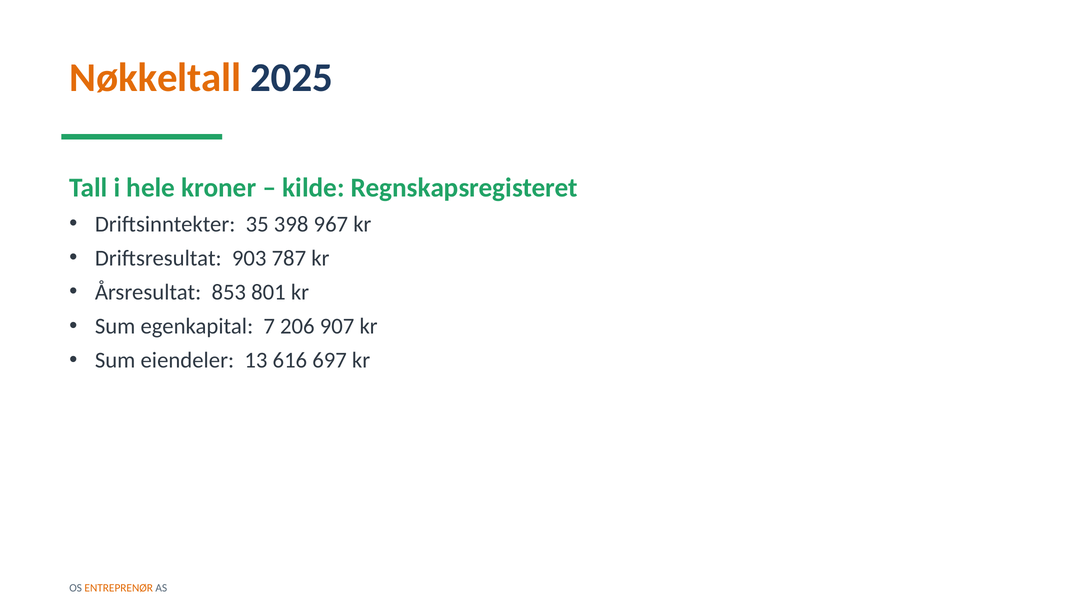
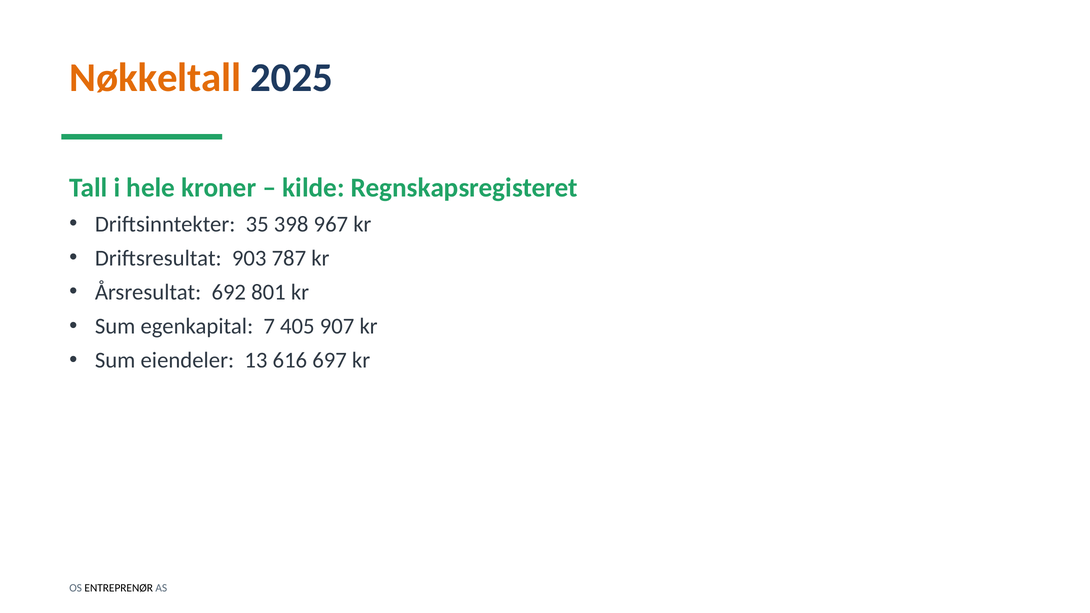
853: 853 -> 692
206: 206 -> 405
ENTREPRENØR colour: orange -> black
